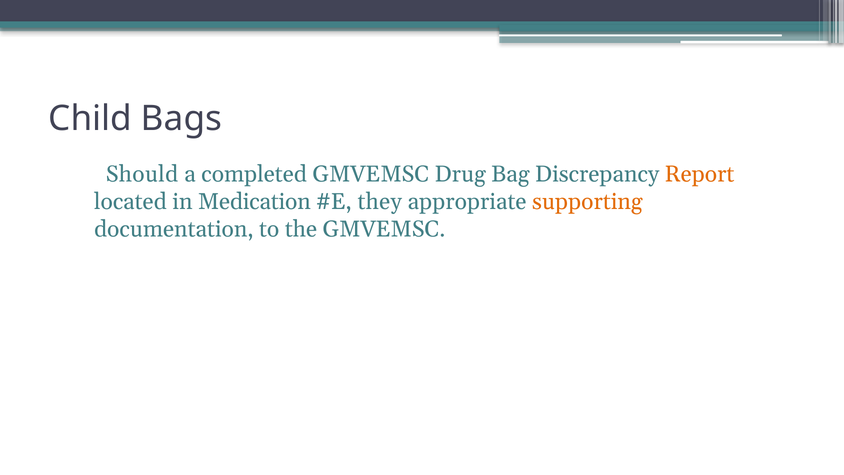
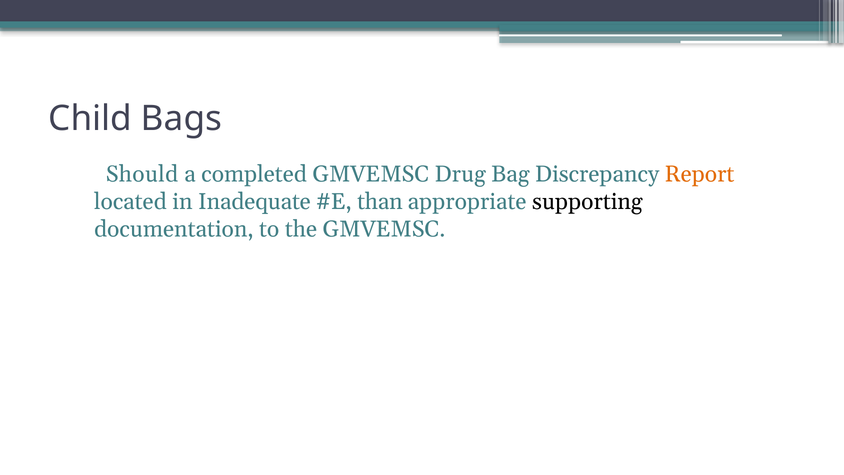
Medication: Medication -> Inadequate
they: they -> than
supporting colour: orange -> black
